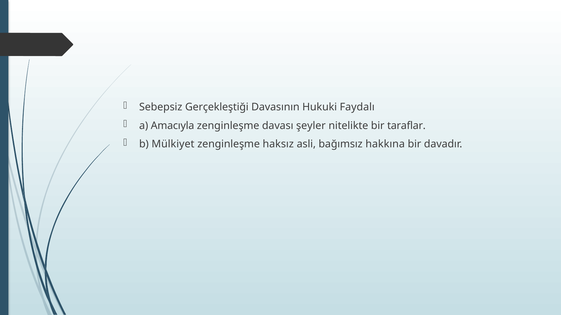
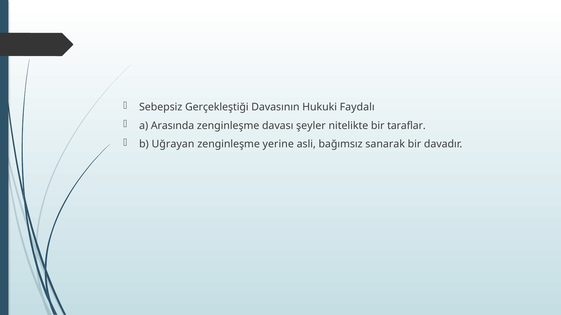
Amacıyla: Amacıyla -> Arasında
Mülkiyet: Mülkiyet -> Uğrayan
haksız: haksız -> yerine
hakkına: hakkına -> sanarak
